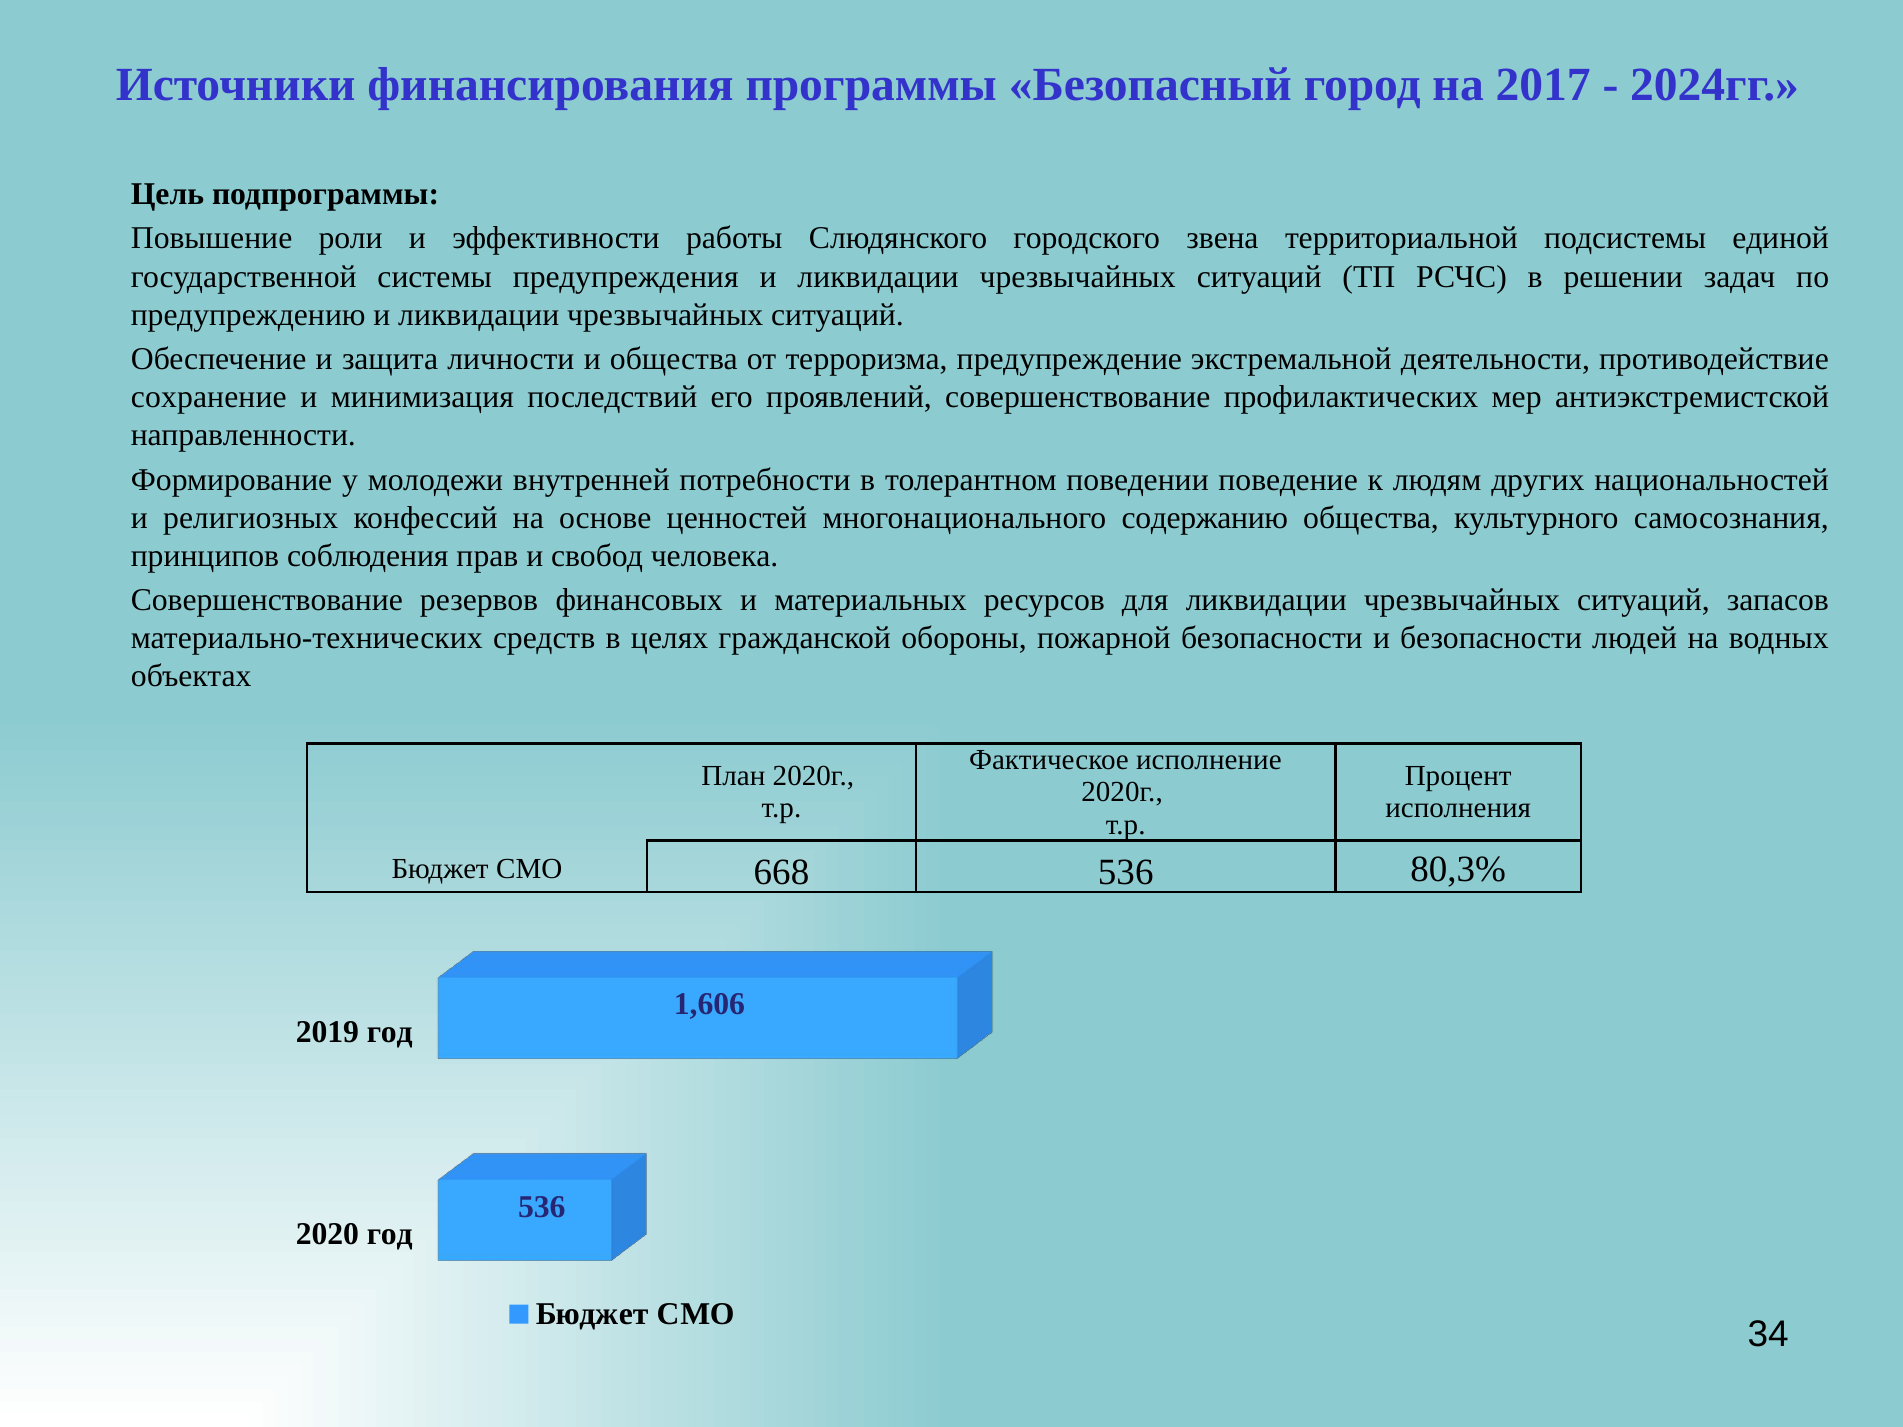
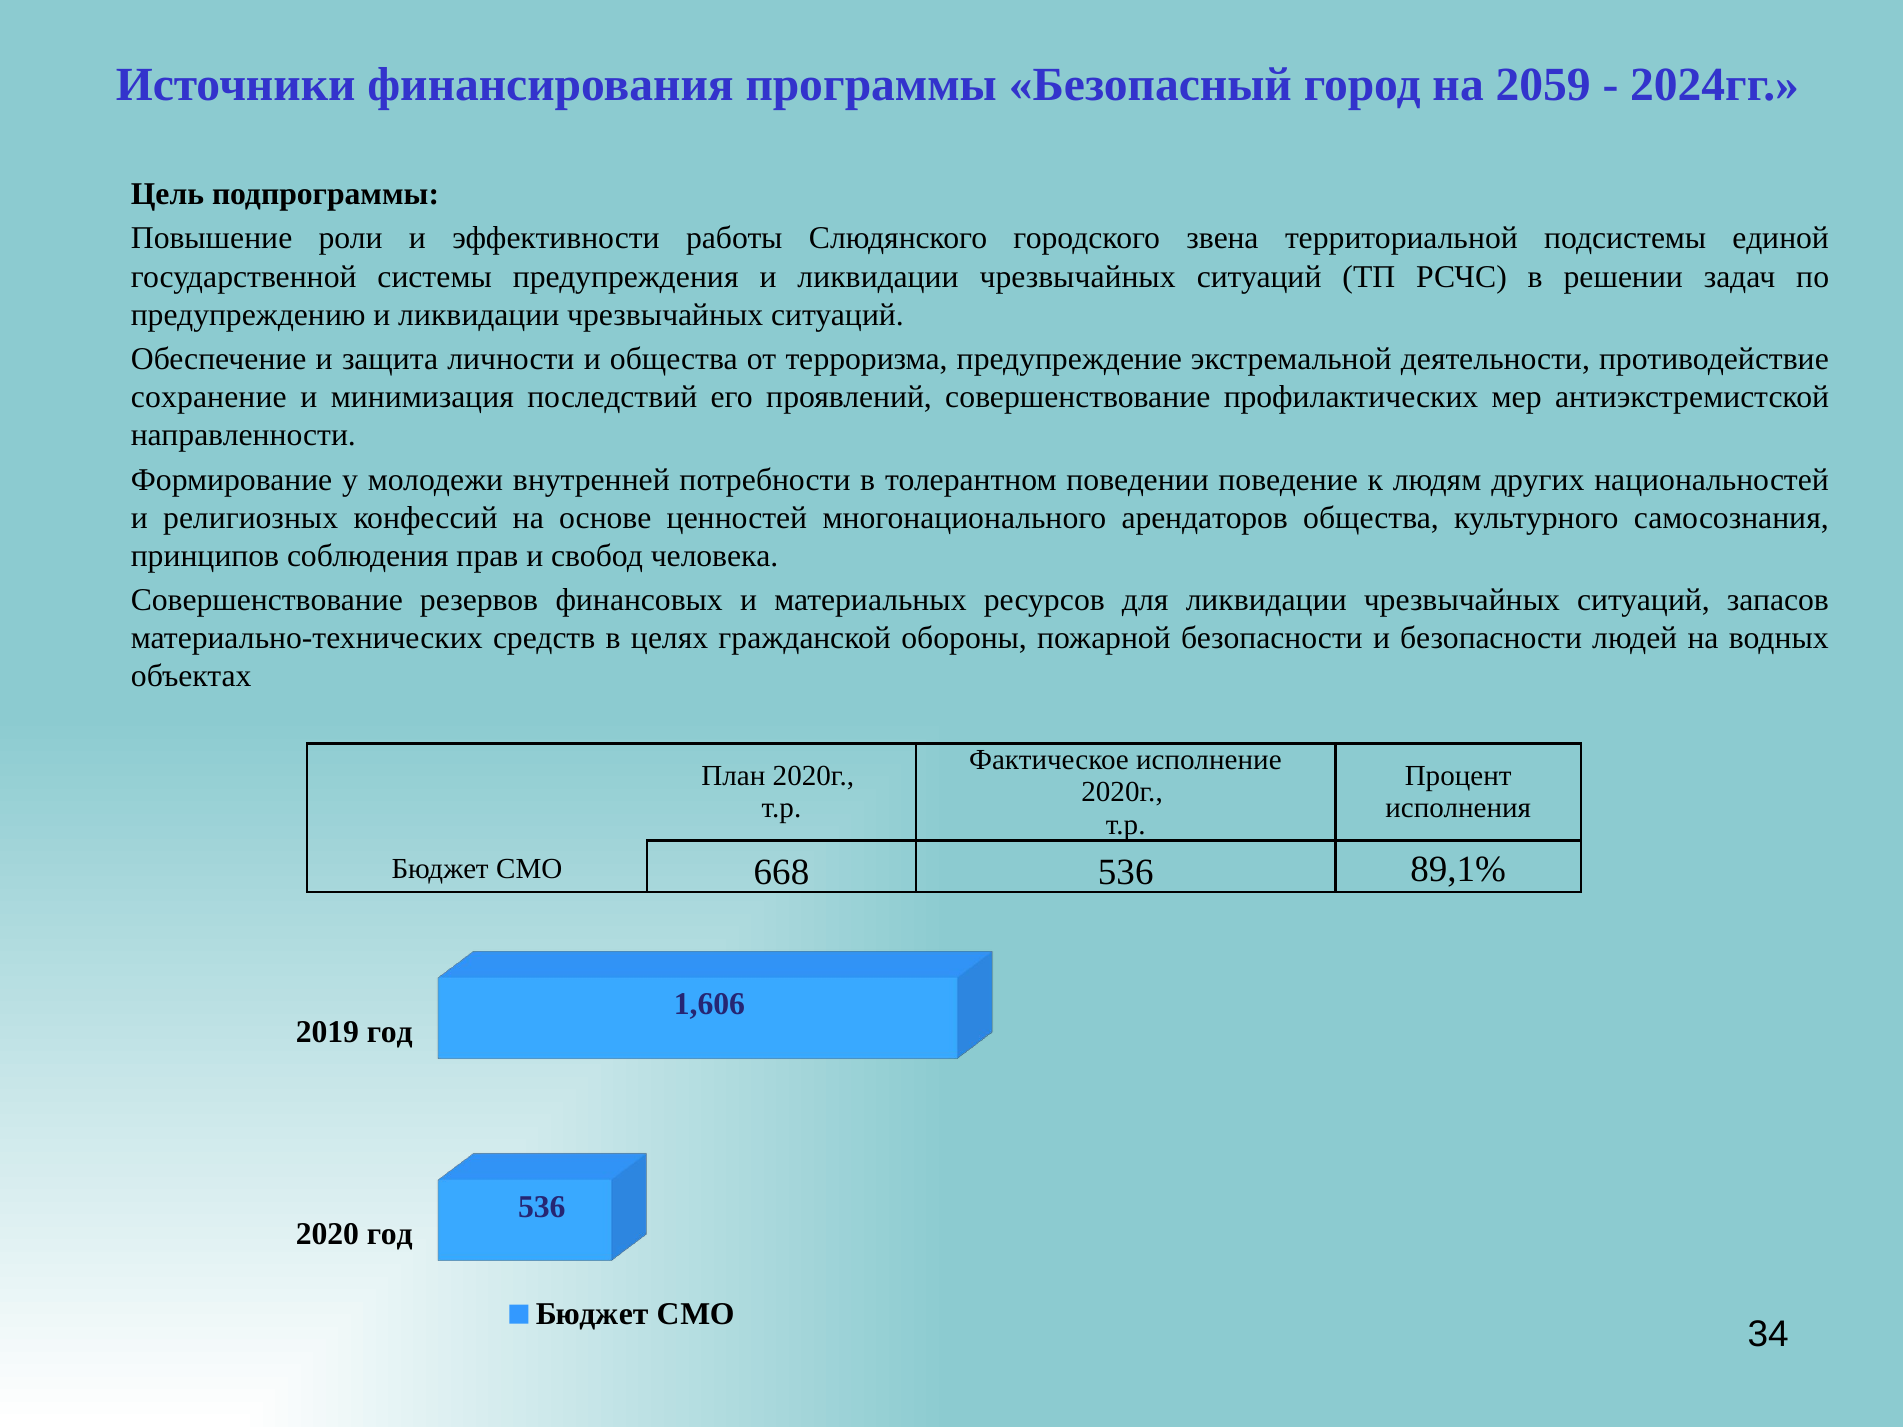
2017: 2017 -> 2059
содержанию: содержанию -> арендаторов
80,3%: 80,3% -> 89,1%
